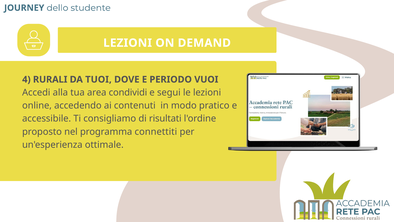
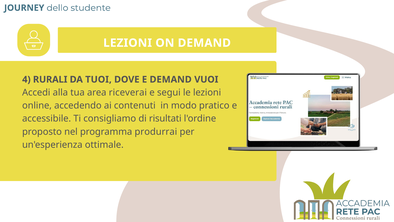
E PERIODO: PERIODO -> DEMAND
condividi: condividi -> riceverai
connettiti: connettiti -> produrrai
